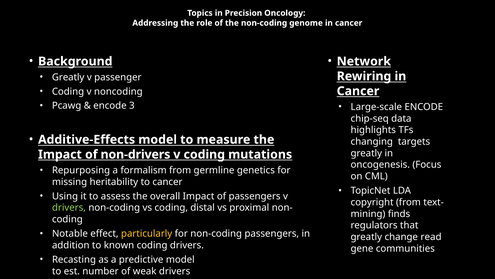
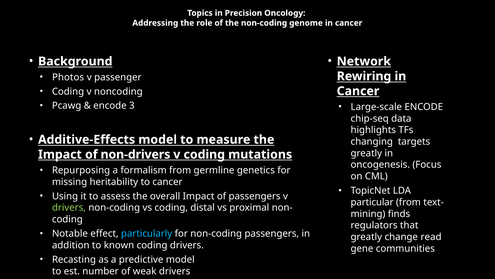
Greatly at (68, 77): Greatly -> Photos
copyright: copyright -> particular
particularly colour: yellow -> light blue
